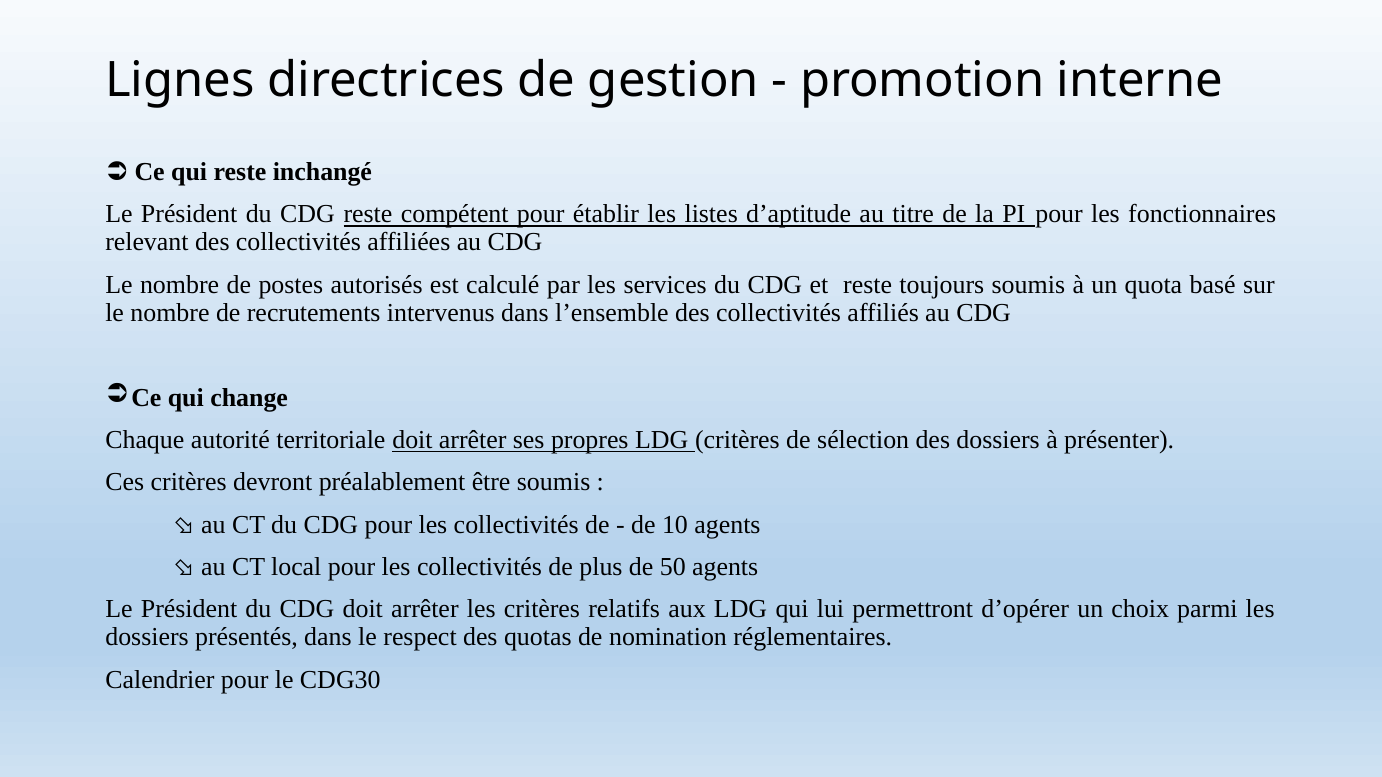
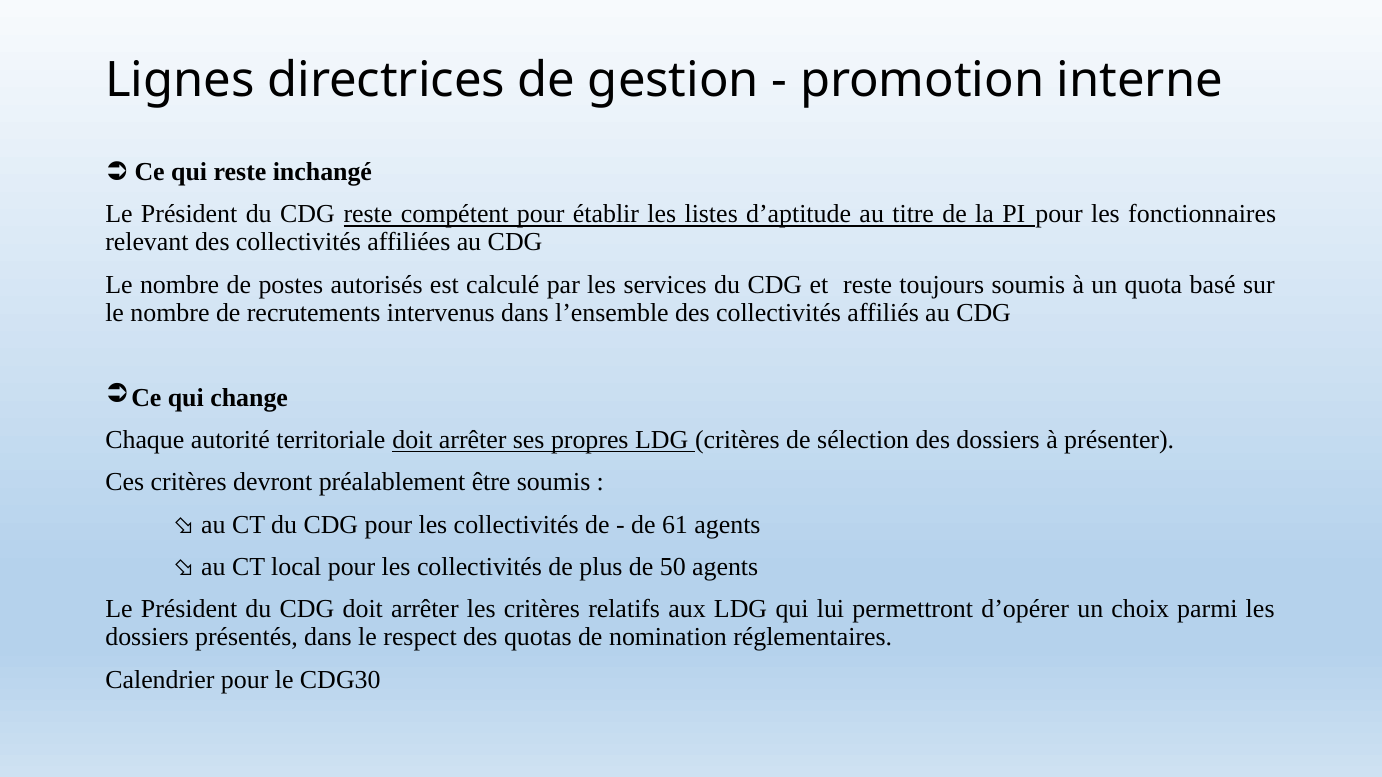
10: 10 -> 61
